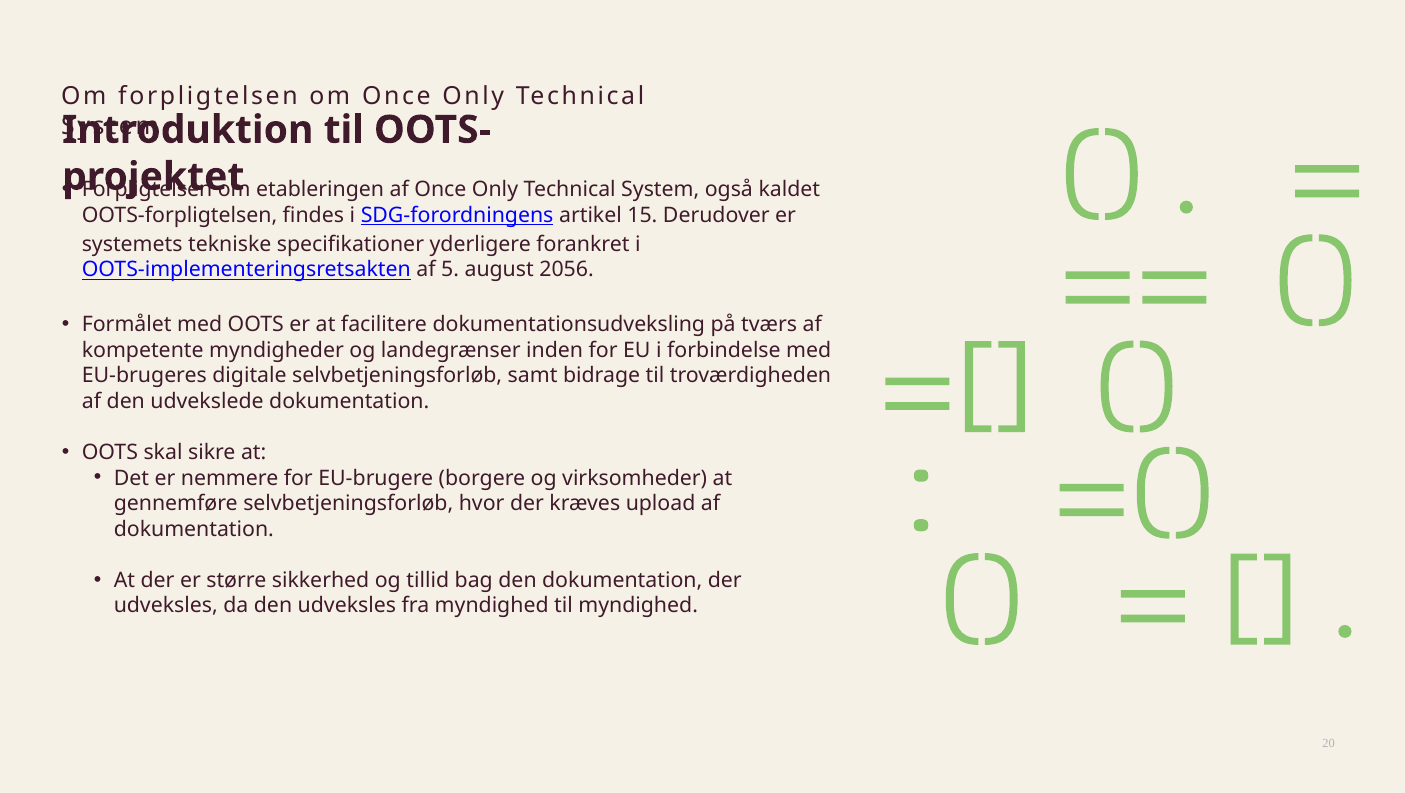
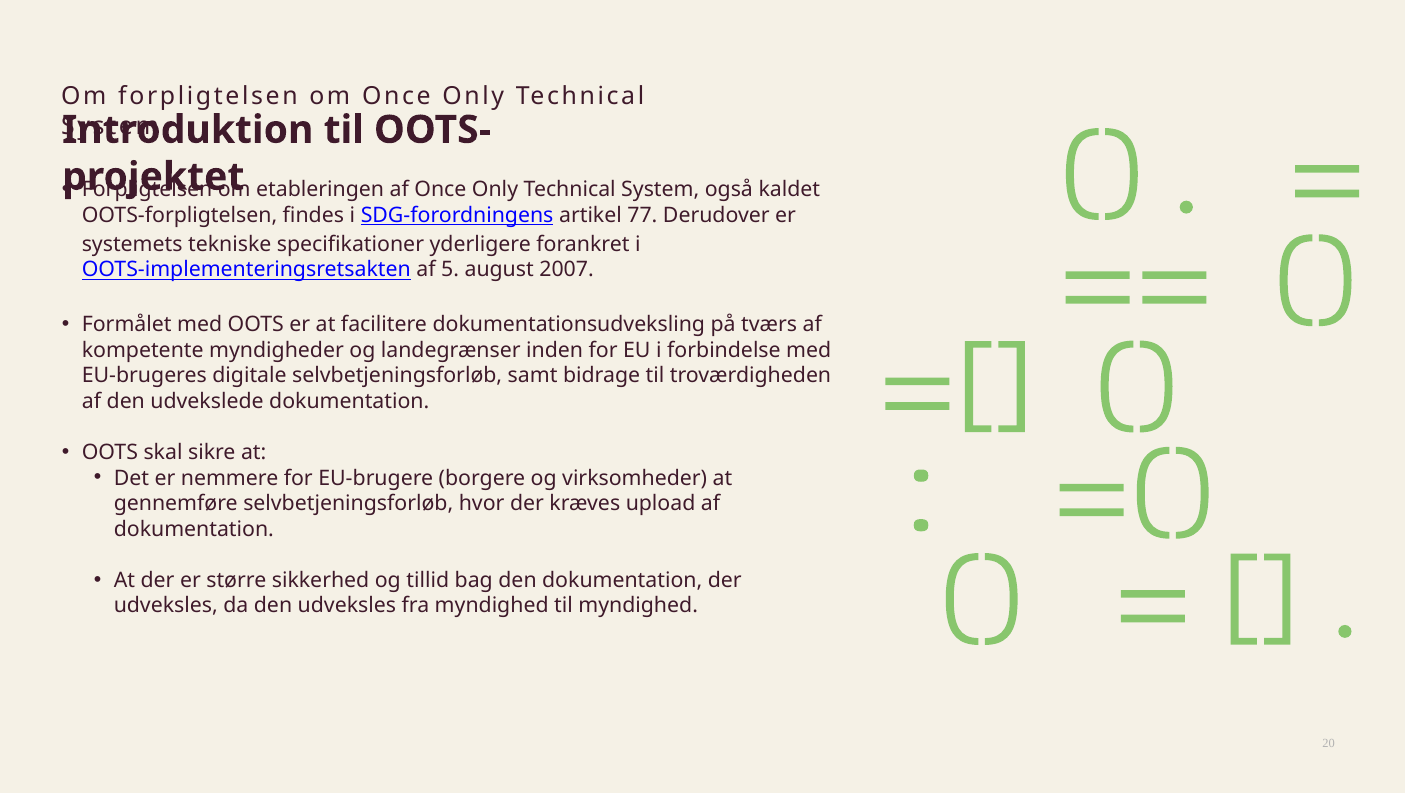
15: 15 -> 77
2056: 2056 -> 2007
